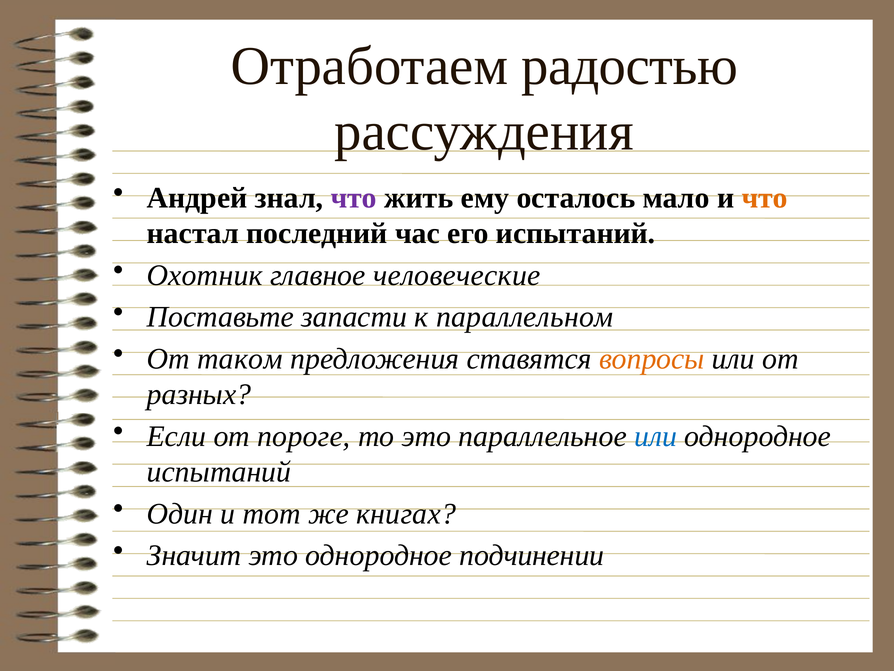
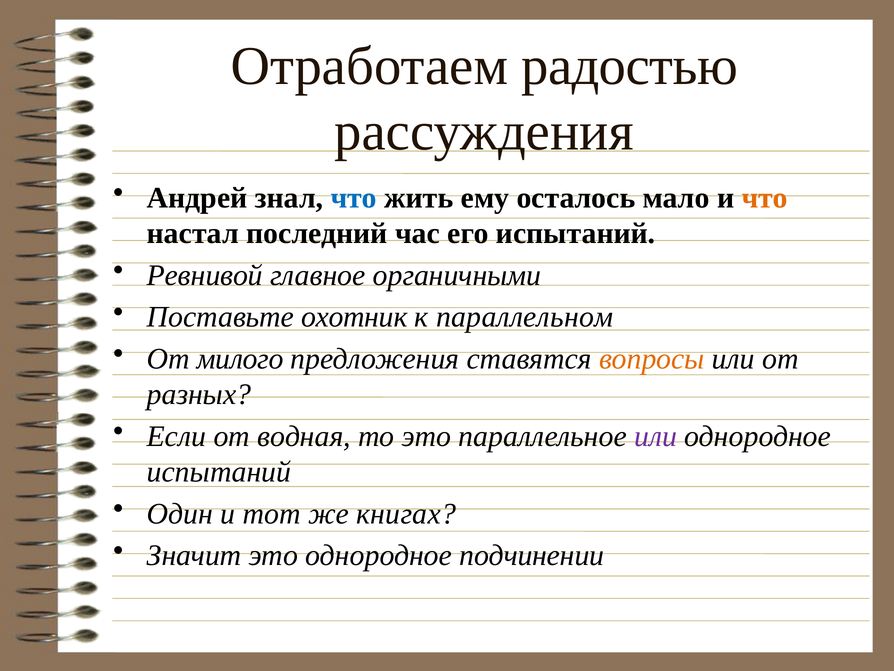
что at (354, 198) colour: purple -> blue
Охотник: Охотник -> Ревнивой
человеческие: человеческие -> органичными
запасти: запасти -> охотник
таком: таком -> милого
пороге: пороге -> водная
или at (656, 436) colour: blue -> purple
